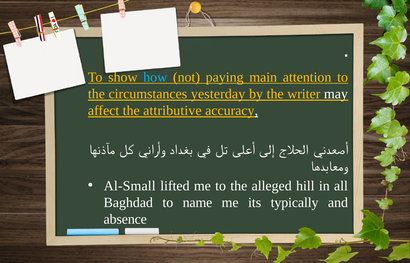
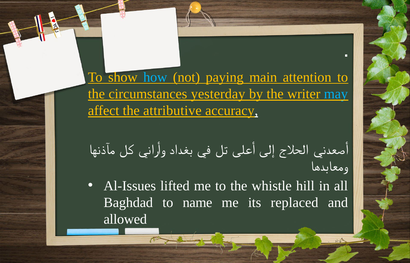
may colour: white -> light blue
Al-Small: Al-Small -> Al-Issues
alleged: alleged -> whistle
typically: typically -> replaced
absence: absence -> allowed
